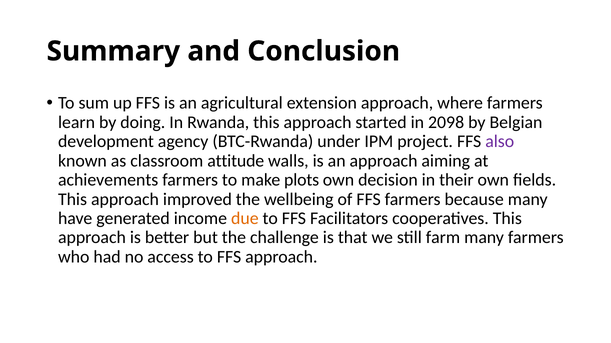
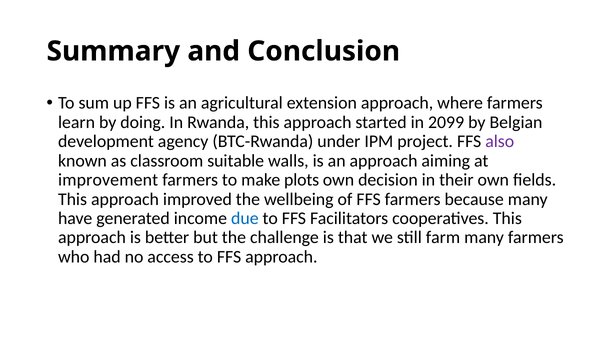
2098: 2098 -> 2099
attitude: attitude -> suitable
achievements: achievements -> improvement
due colour: orange -> blue
